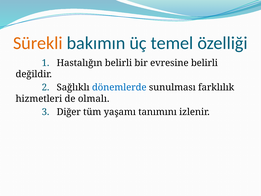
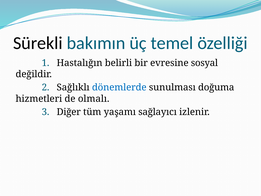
Sürekli colour: orange -> black
evresine belirli: belirli -> sosyal
farklılık: farklılık -> doğuma
tanımını: tanımını -> sağlayıcı
